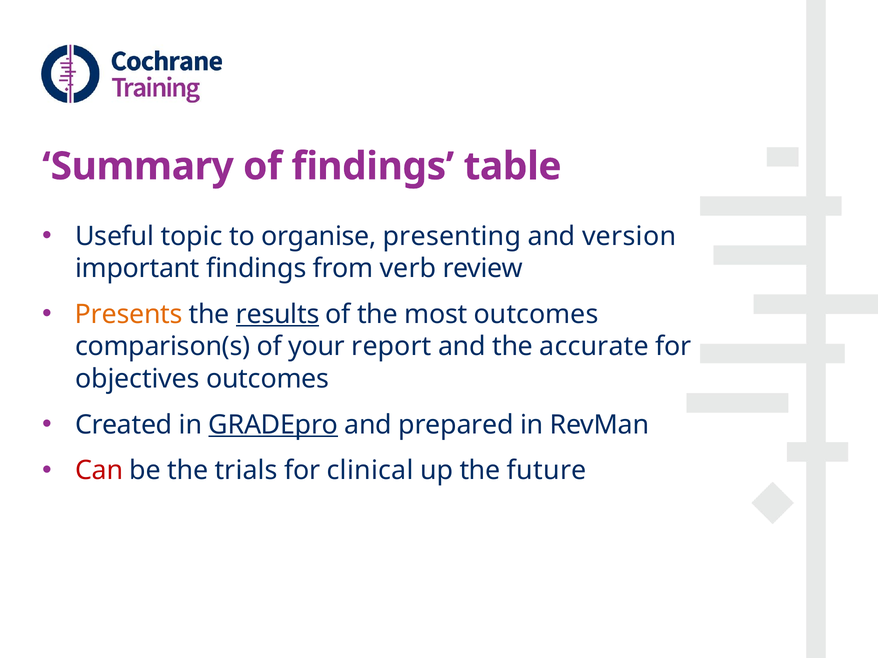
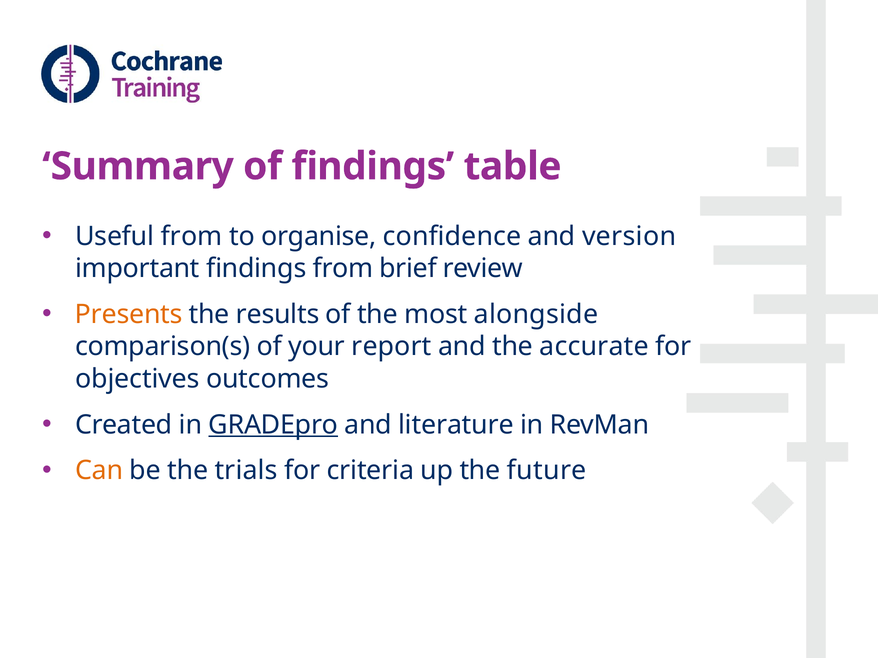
Useful topic: topic -> from
presenting: presenting -> confidence
verb: verb -> brief
results underline: present -> none
most outcomes: outcomes -> alongside
prepared: prepared -> literature
Can colour: red -> orange
clinical: clinical -> criteria
